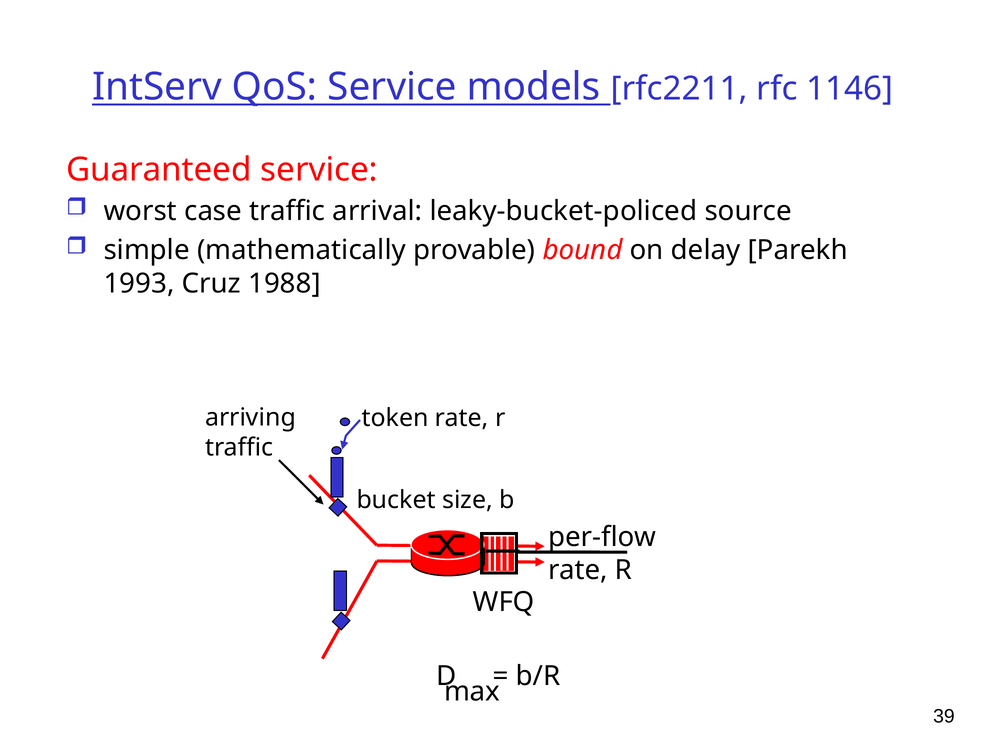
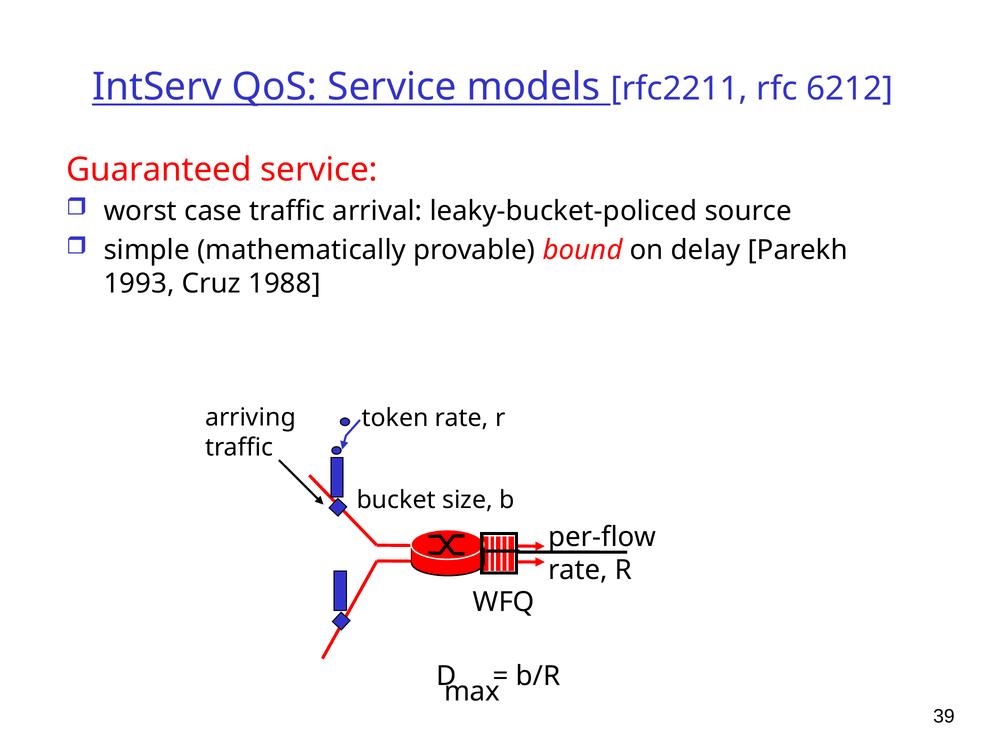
1146: 1146 -> 6212
